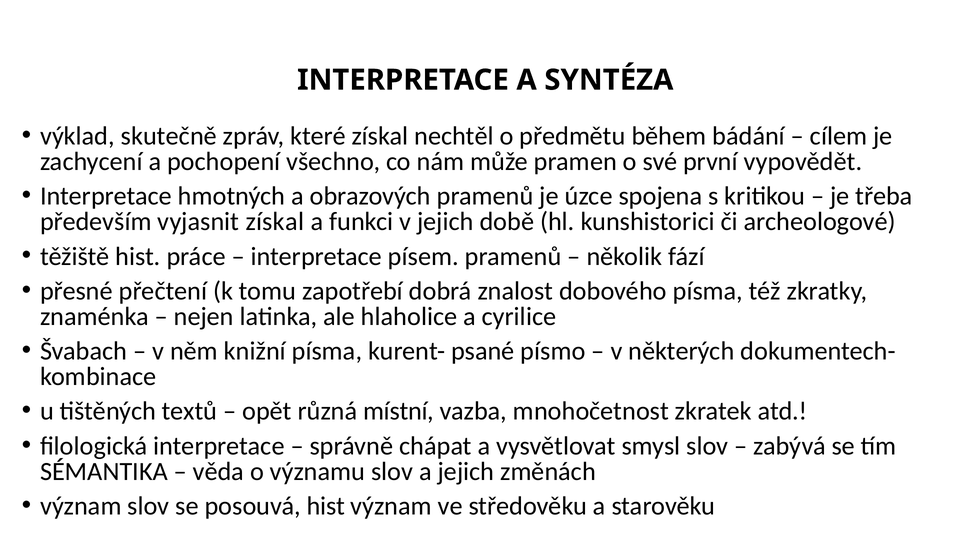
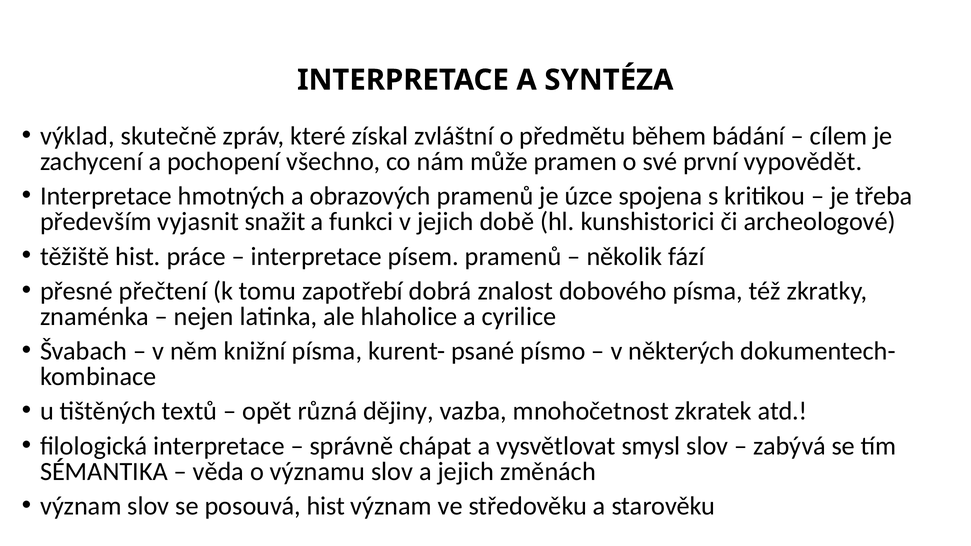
nechtěl: nechtěl -> zvláštní
vyjasnit získal: získal -> snažit
místní: místní -> dějiny
